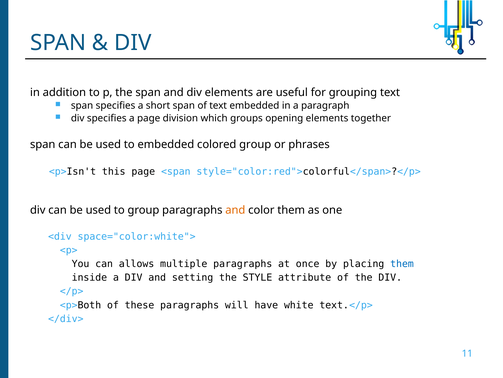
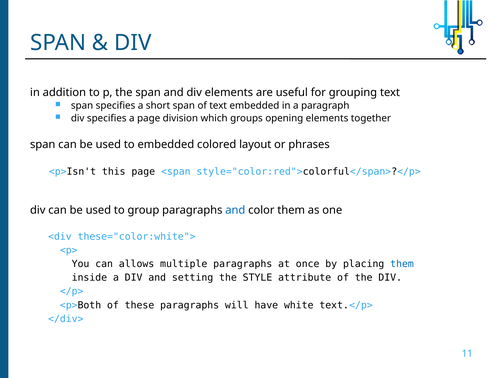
colored group: group -> layout
and at (235, 210) colour: orange -> blue
space="color:white">: space="color:white"> -> these="color:white">
